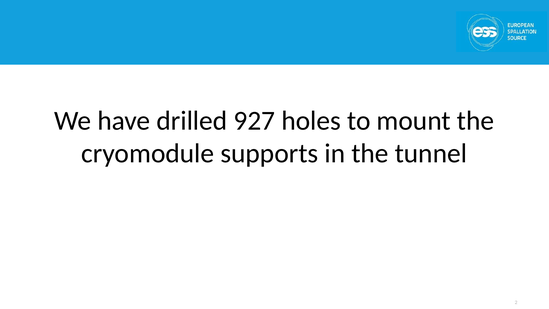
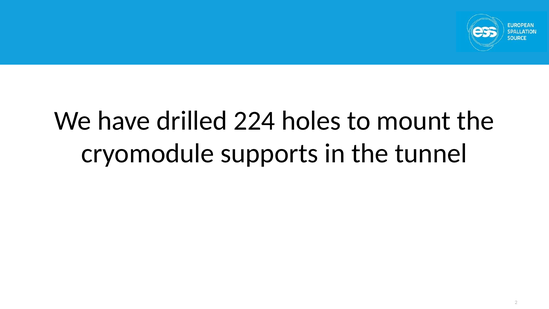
927: 927 -> 224
